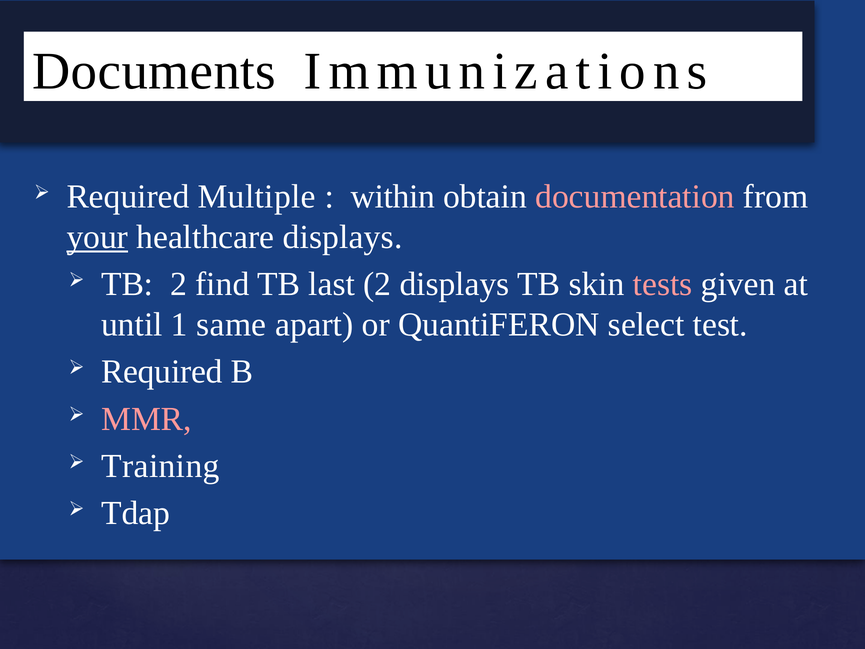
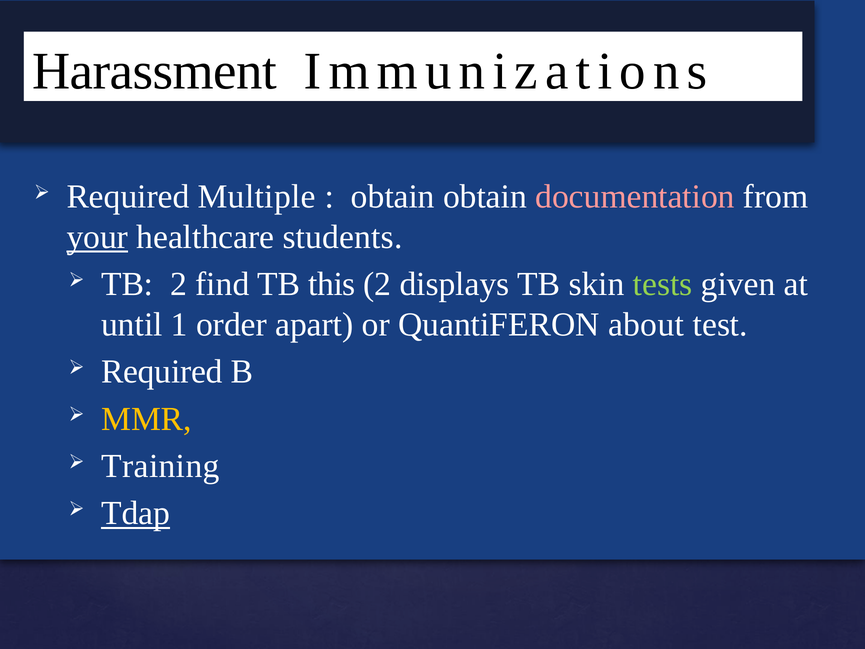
Documents: Documents -> Harassment
within at (393, 197): within -> obtain
healthcare displays: displays -> students
last: last -> this
tests colour: pink -> light green
same: same -> order
select: select -> about
MMR colour: pink -> yellow
Tdap underline: none -> present
